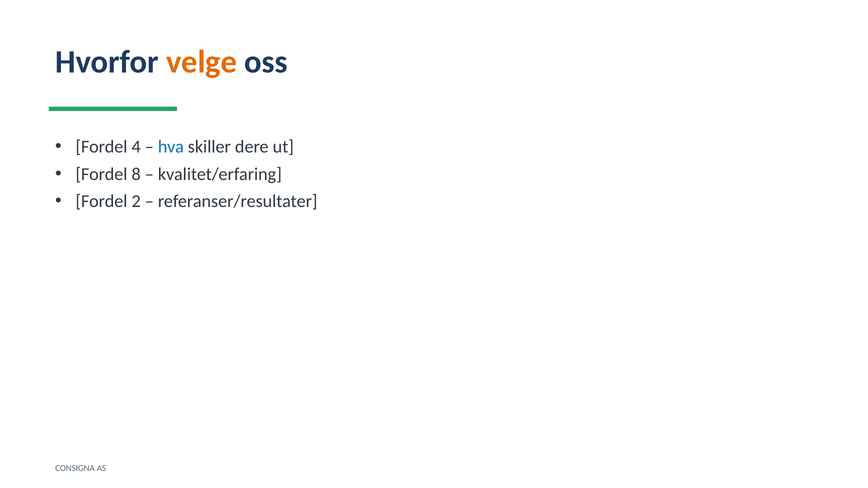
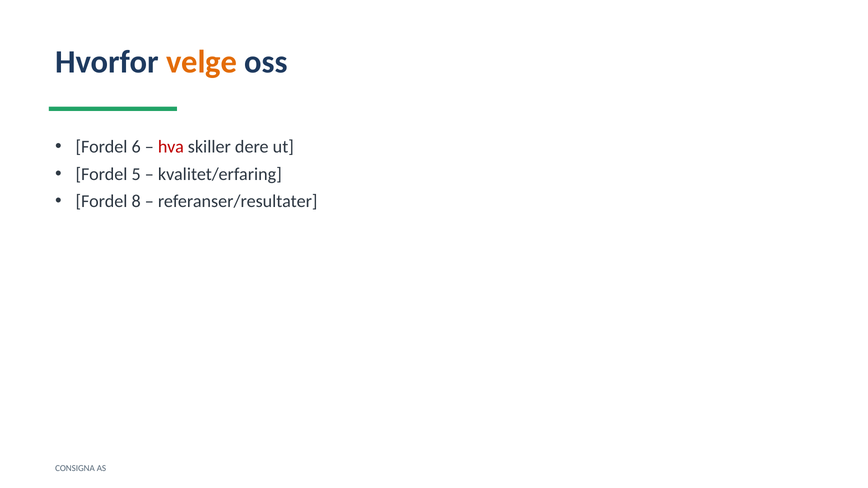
4: 4 -> 6
hva colour: blue -> red
8: 8 -> 5
2: 2 -> 8
